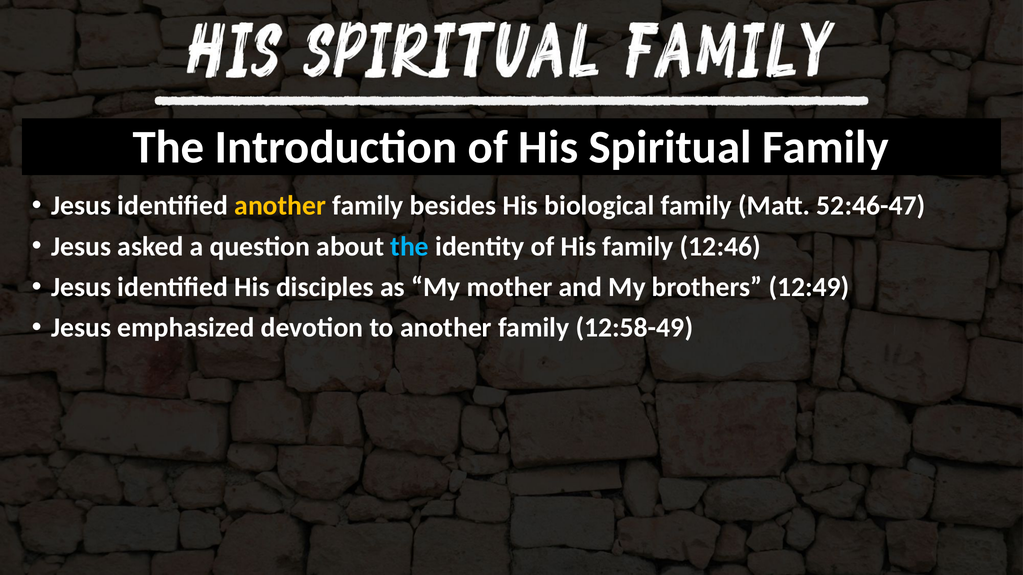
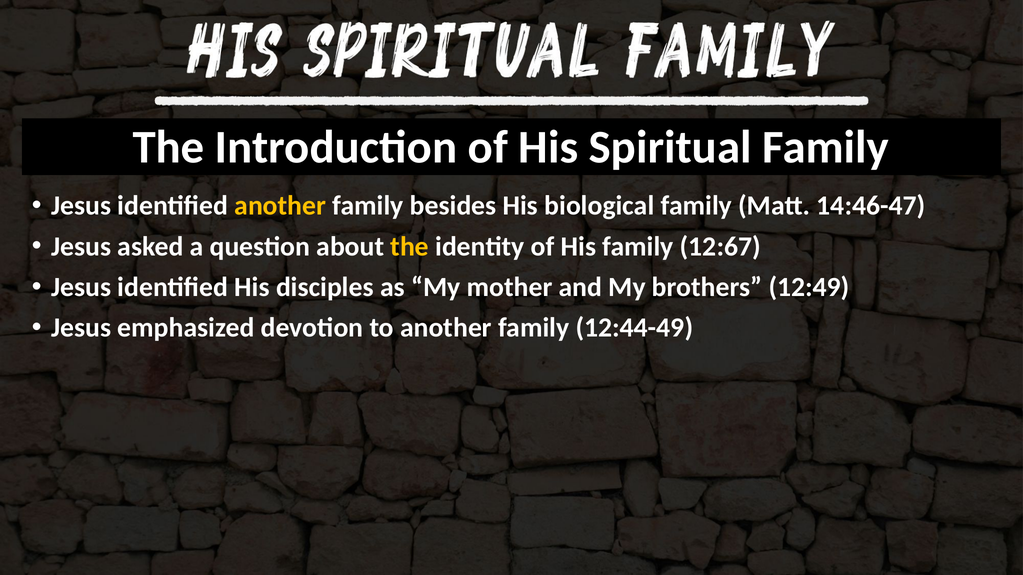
52:46-47: 52:46-47 -> 14:46-47
the at (410, 247) colour: light blue -> yellow
12:46: 12:46 -> 12:67
12:58-49: 12:58-49 -> 12:44-49
